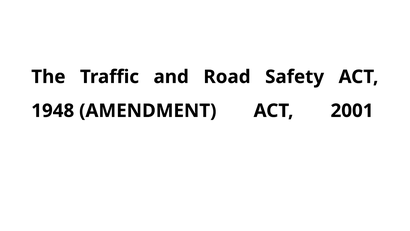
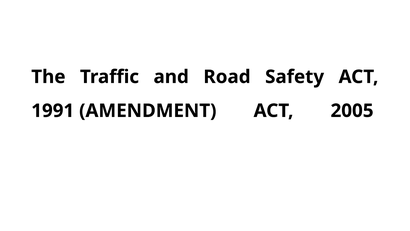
1948: 1948 -> 1991
2001: 2001 -> 2005
